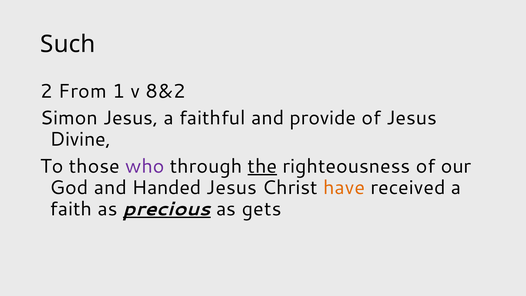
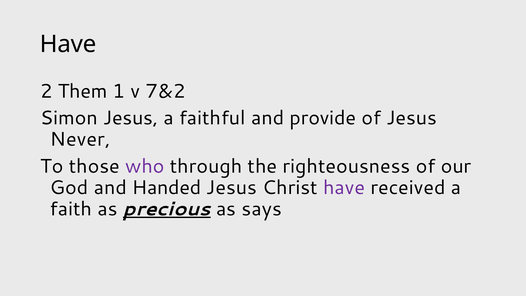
Such at (68, 44): Such -> Have
From: From -> Them
8&2: 8&2 -> 7&2
Divine: Divine -> Never
the underline: present -> none
have at (344, 187) colour: orange -> purple
gets: gets -> says
